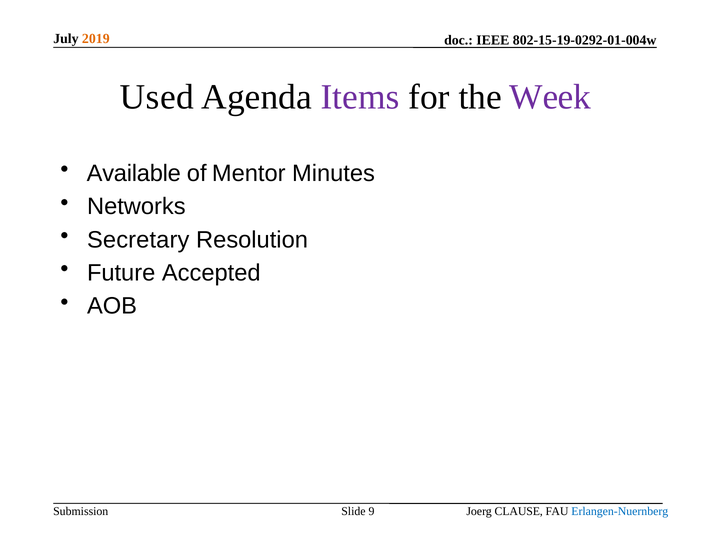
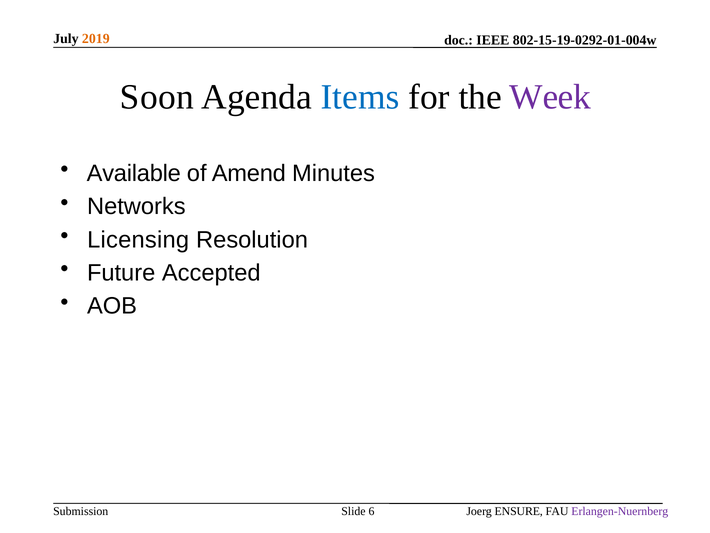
Used: Used -> Soon
Items colour: purple -> blue
Mentor: Mentor -> Amend
Secretary: Secretary -> Licensing
9: 9 -> 6
CLAUSE: CLAUSE -> ENSURE
Erlangen-Nuernberg colour: blue -> purple
